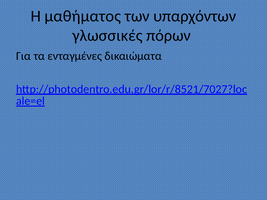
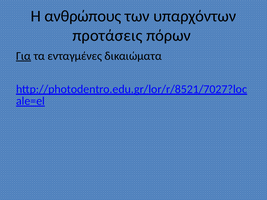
μαθήματος: μαθήματος -> ανθρώπους
γλωσσικές: γλωσσικές -> προτάσεις
Για underline: none -> present
